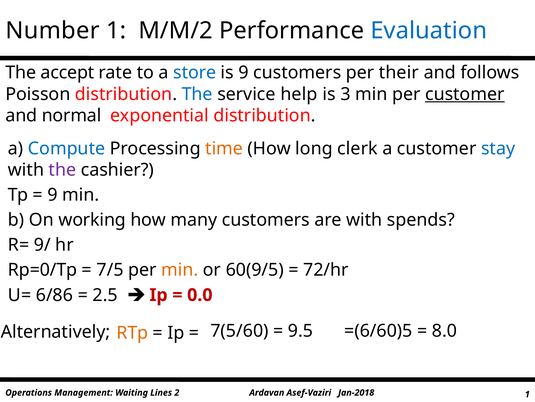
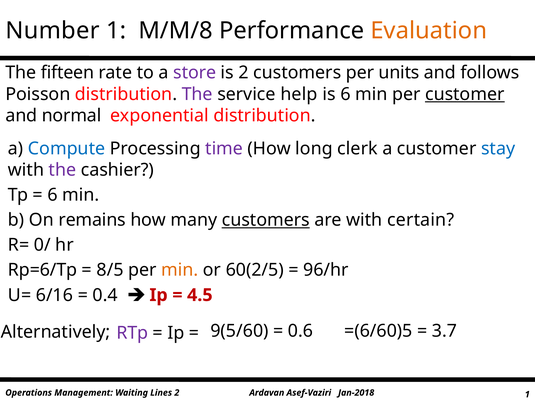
M/M/2: M/M/2 -> M/M/8
Evaluation colour: blue -> orange
accept: accept -> fifteen
store colour: blue -> purple
is 9: 9 -> 2
their: their -> units
The at (197, 94) colour: blue -> purple
is 3: 3 -> 6
time colour: orange -> purple
9 at (53, 195): 9 -> 6
working: working -> remains
customers at (266, 220) underline: none -> present
spends: spends -> certain
9/: 9/ -> 0/
Rp=0/Tp: Rp=0/Tp -> Rp=6/Tp
7/5: 7/5 -> 8/5
60(9/5: 60(9/5 -> 60(2/5
72/hr: 72/hr -> 96/hr
6/86: 6/86 -> 6/16
2.5: 2.5 -> 0.4
0.0: 0.0 -> 4.5
RTp colour: orange -> purple
7(5/60: 7(5/60 -> 9(5/60
9.5: 9.5 -> 0.6
8.0: 8.0 -> 3.7
